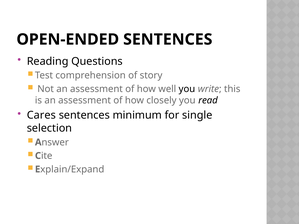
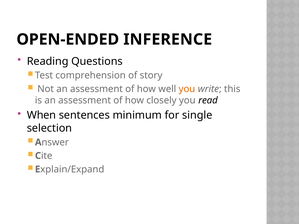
OPEN-ENDED SENTENCES: SENTENCES -> INFERENCE
you at (187, 89) colour: black -> orange
Cares: Cares -> When
